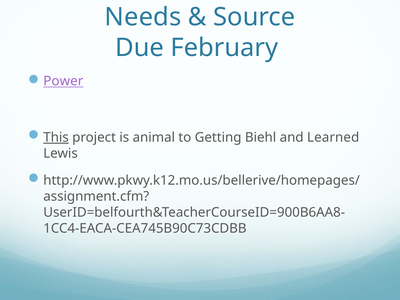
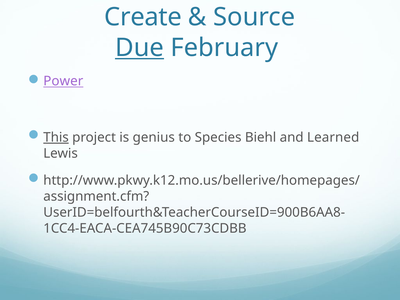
Needs: Needs -> Create
Due underline: none -> present
animal: animal -> genius
Getting: Getting -> Species
